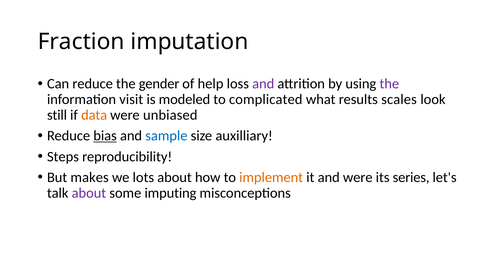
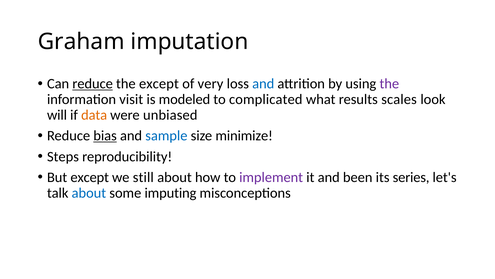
Fraction: Fraction -> Graham
reduce at (93, 84) underline: none -> present
the gender: gender -> except
help: help -> very
and at (263, 84) colour: purple -> blue
still: still -> will
auxilliary: auxilliary -> minimize
But makes: makes -> except
lots: lots -> still
implement colour: orange -> purple
and were: were -> been
about at (89, 193) colour: purple -> blue
